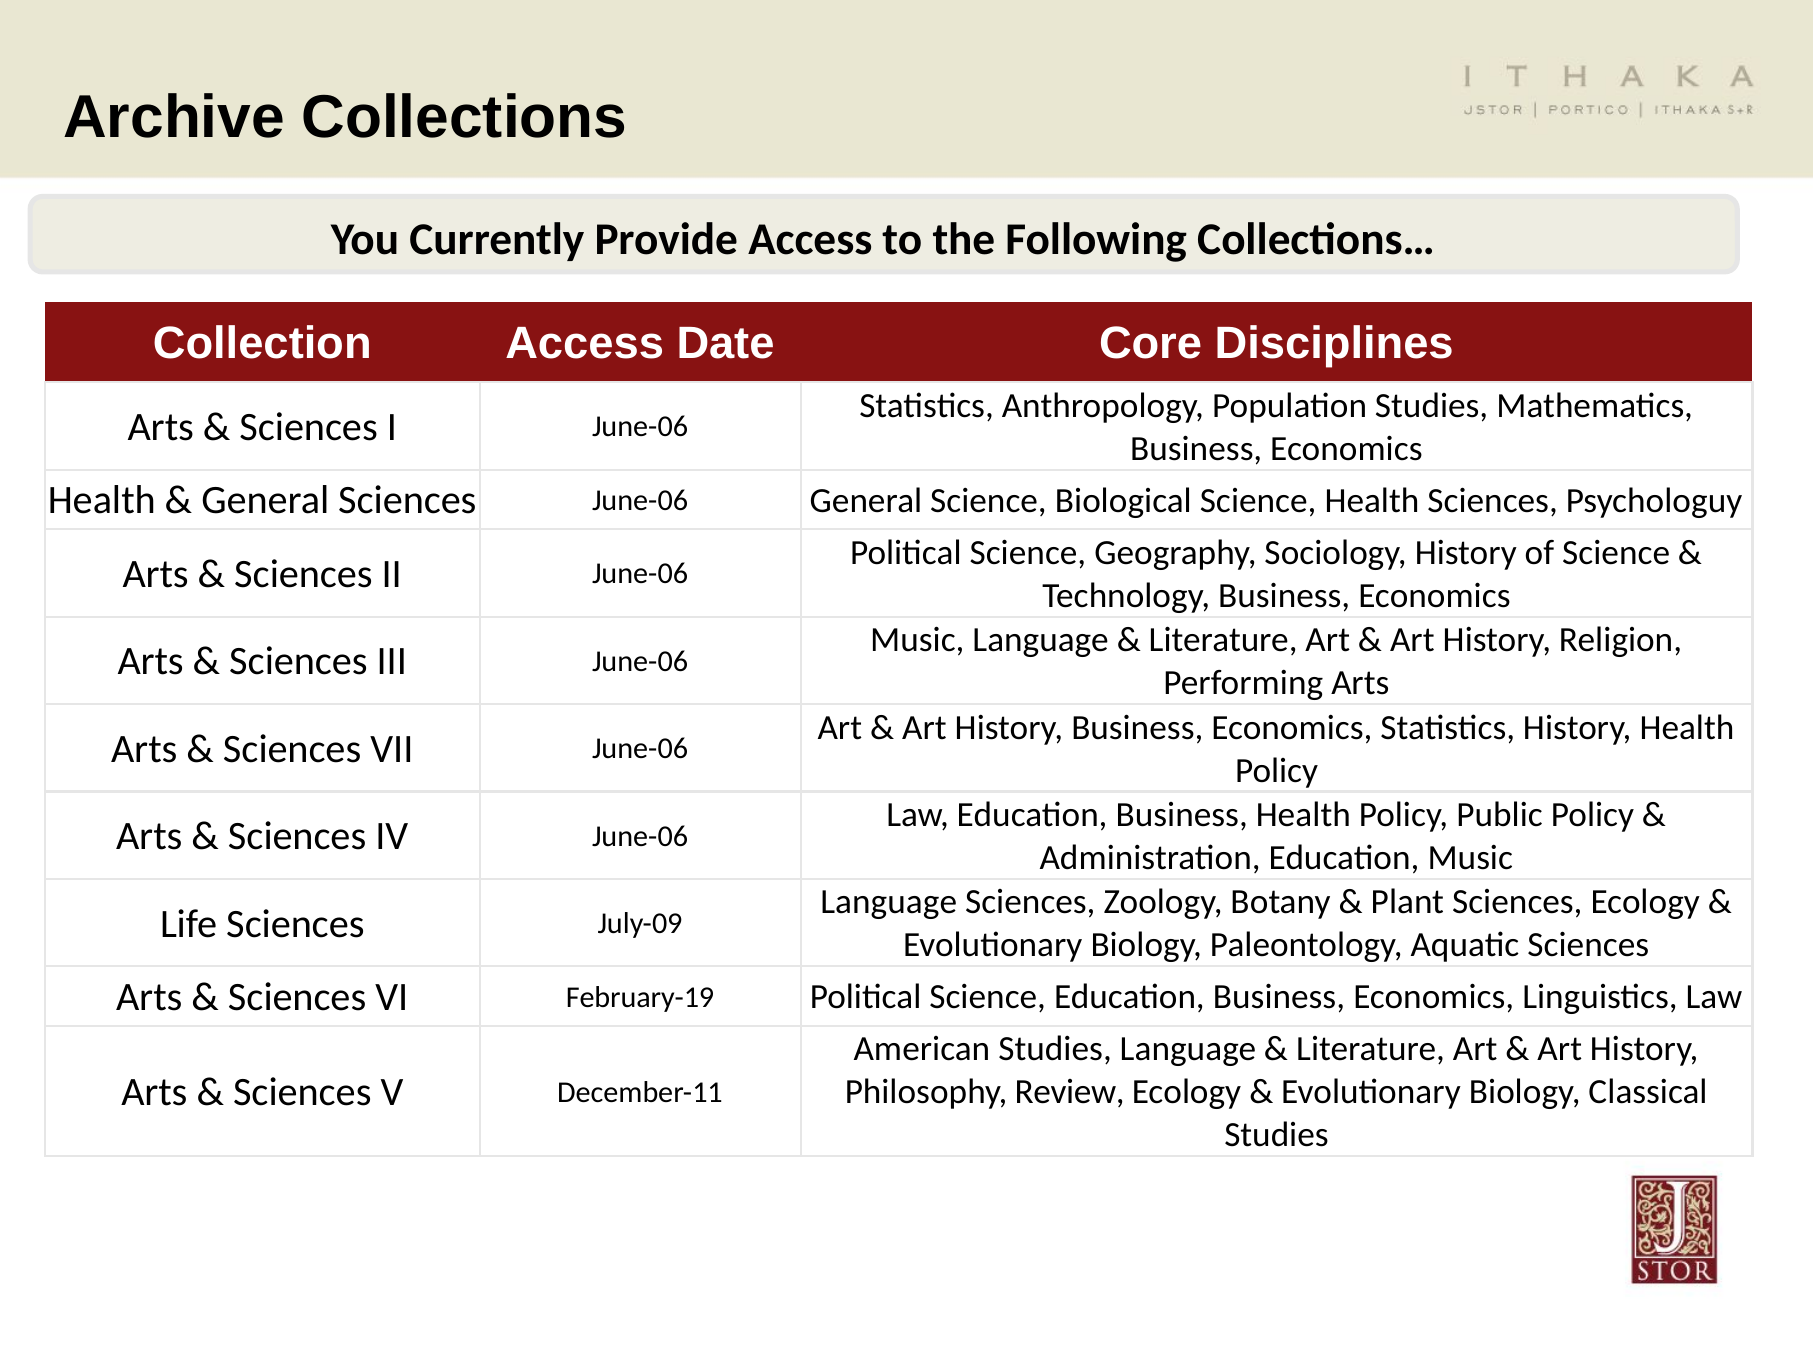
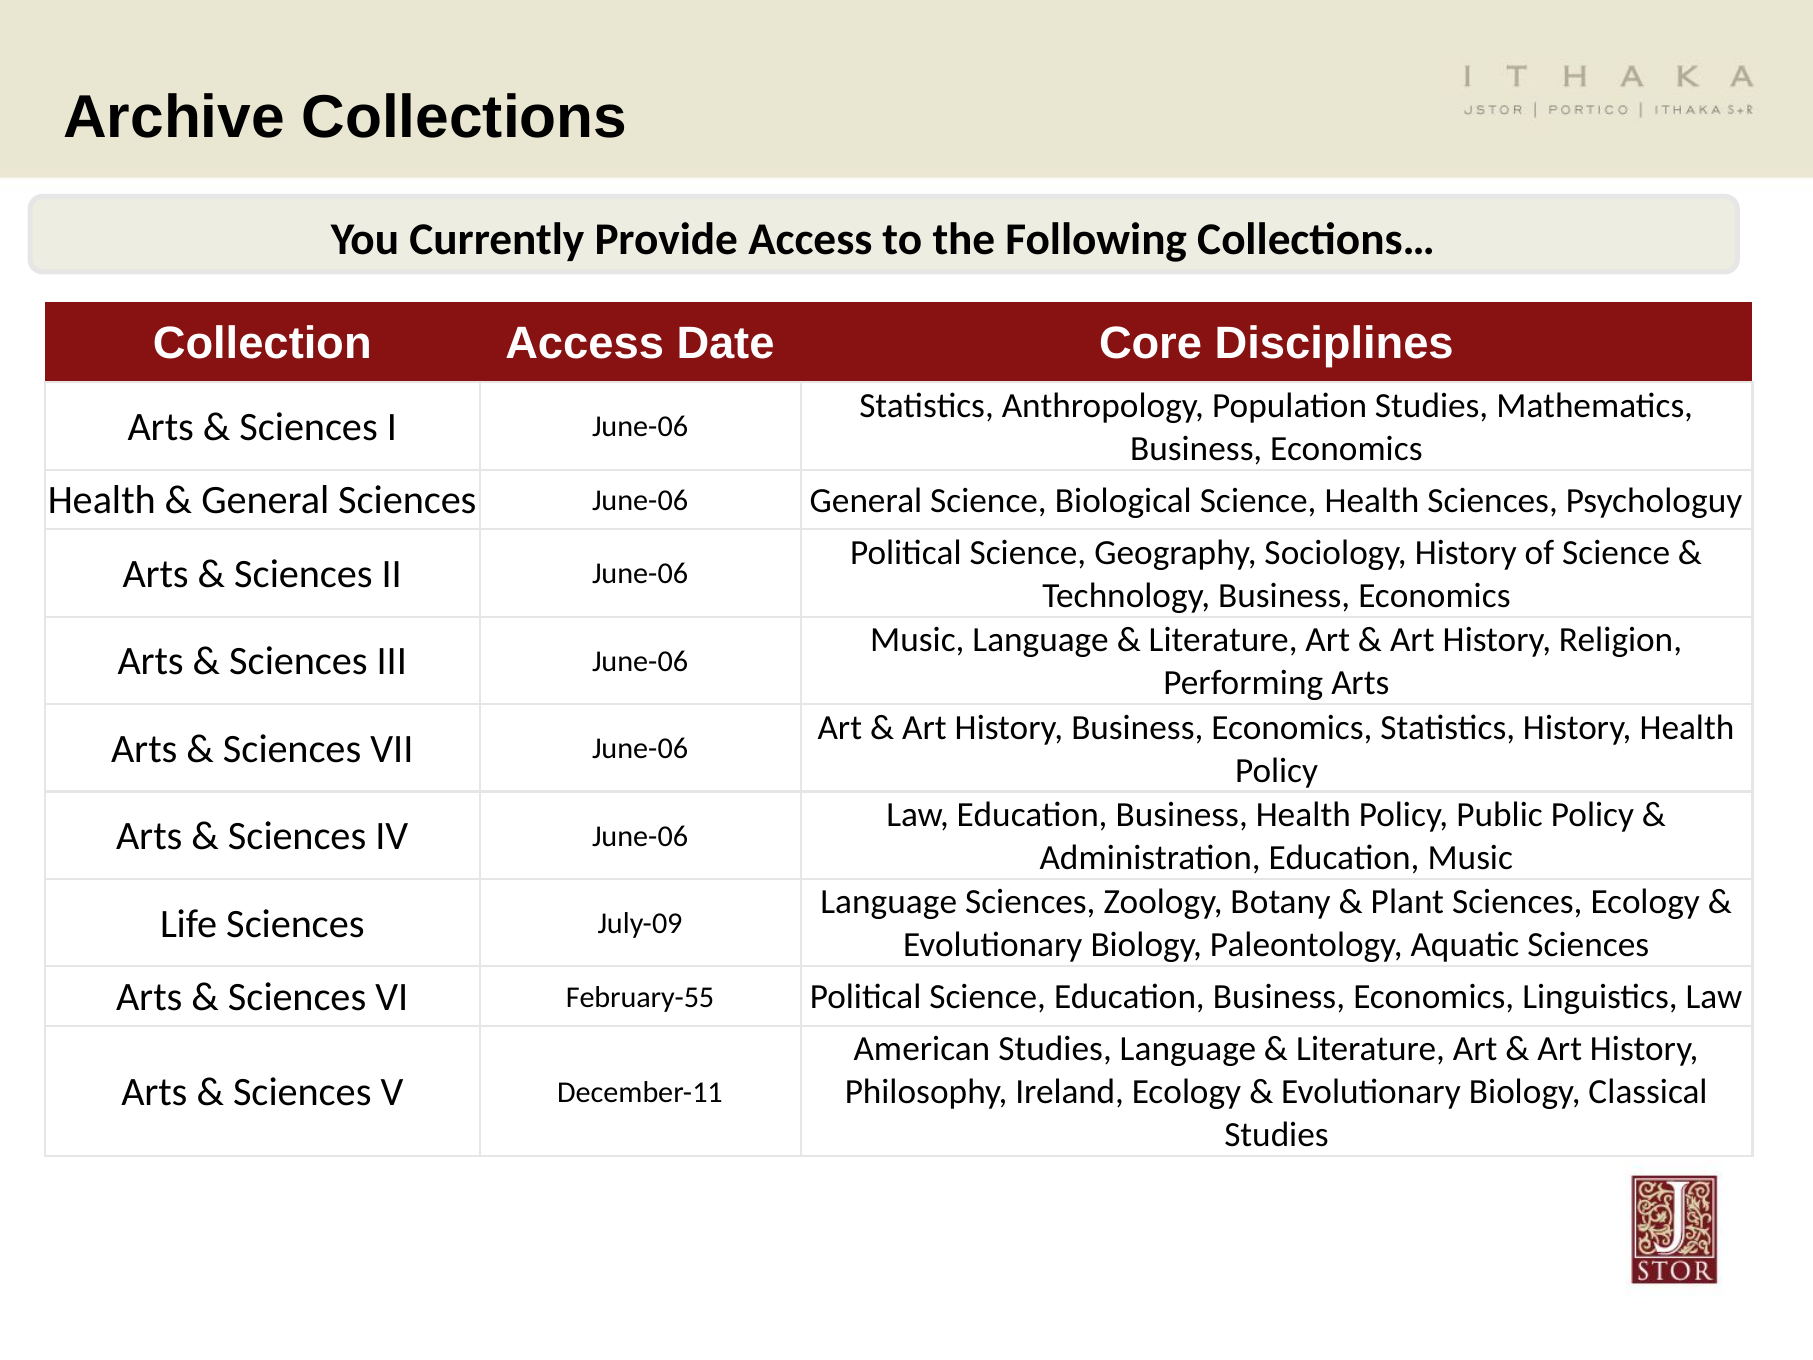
February-19: February-19 -> February-55
Review: Review -> Ireland
